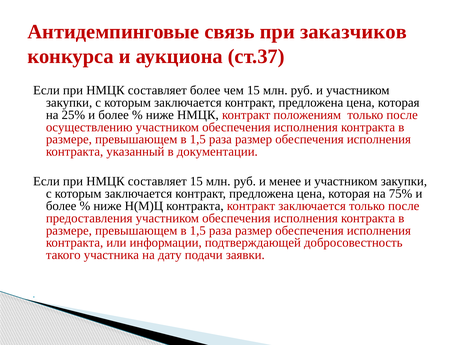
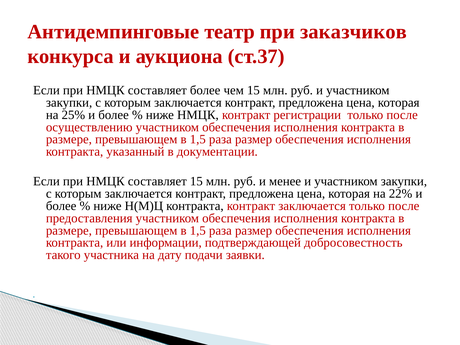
связь: связь -> театр
положениям: положениям -> регистрации
75%: 75% -> 22%
